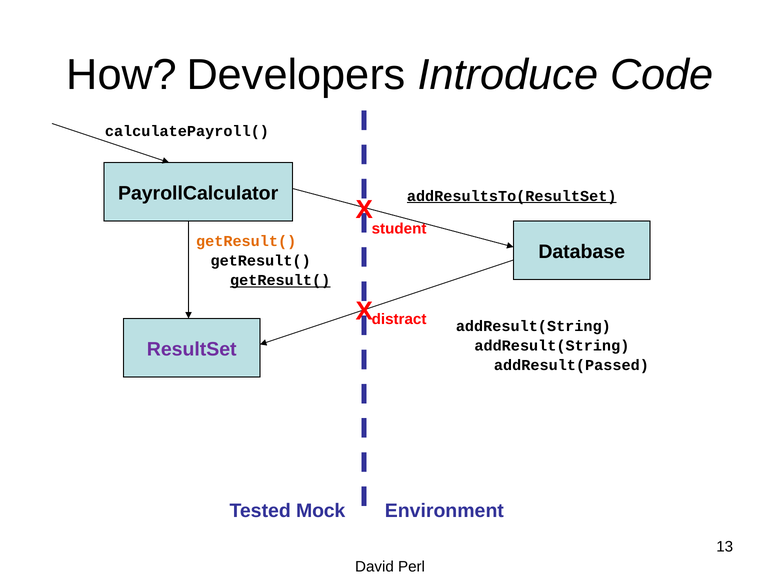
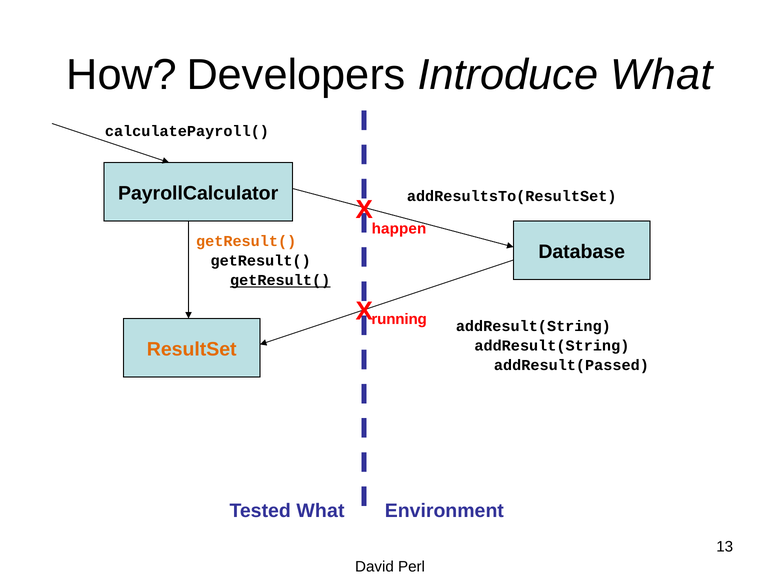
Introduce Code: Code -> What
addResultsTo(ResultSet underline: present -> none
student: student -> happen
distract: distract -> running
ResultSet colour: purple -> orange
Tested Mock: Mock -> What
